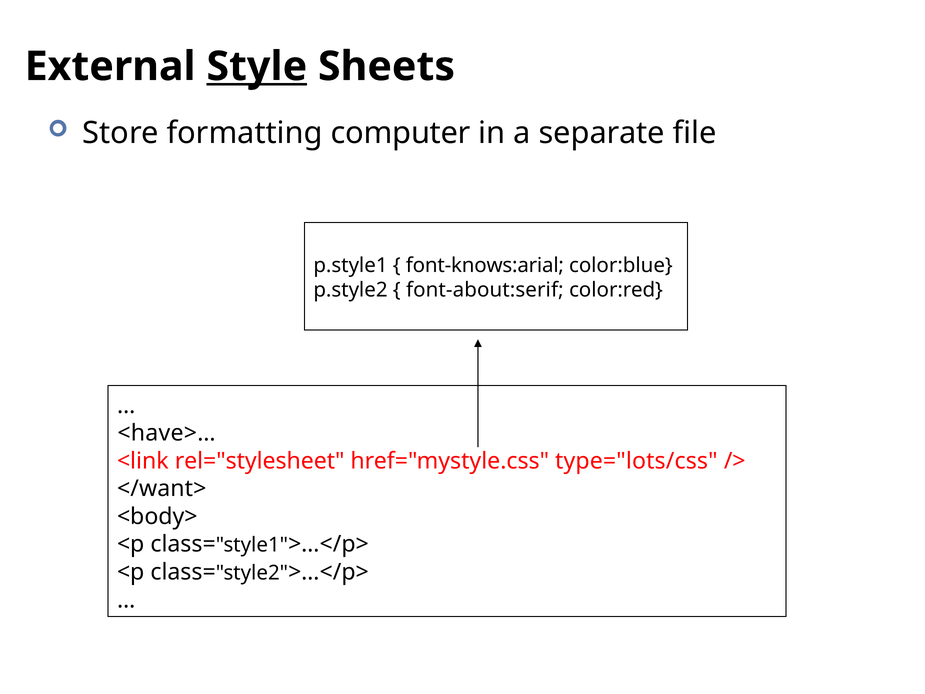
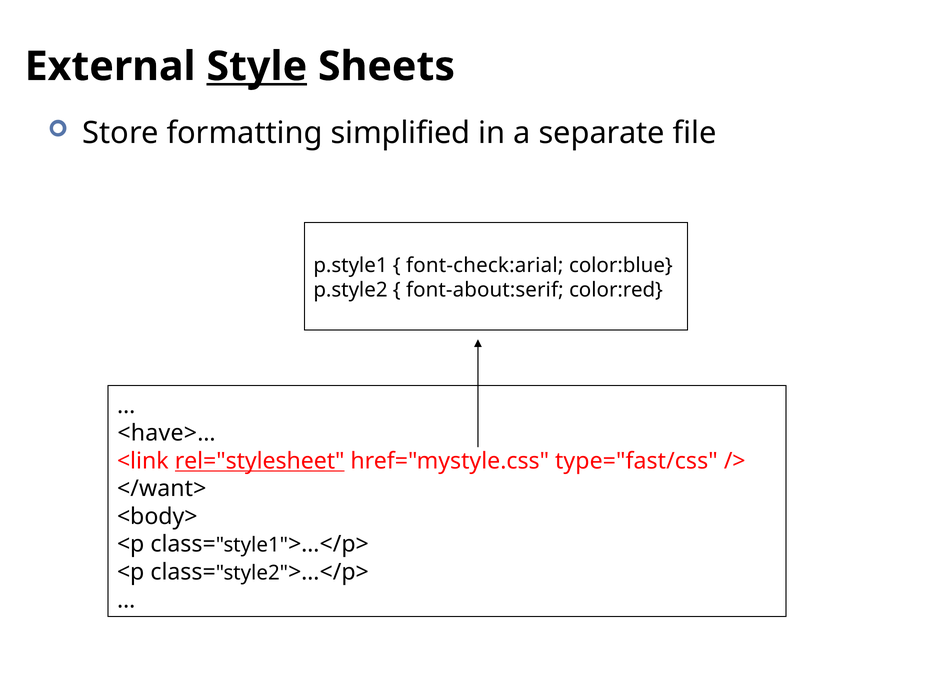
computer: computer -> simplified
font-knows:arial: font-knows:arial -> font-check:arial
rel="stylesheet underline: none -> present
type="lots/css: type="lots/css -> type="fast/css
